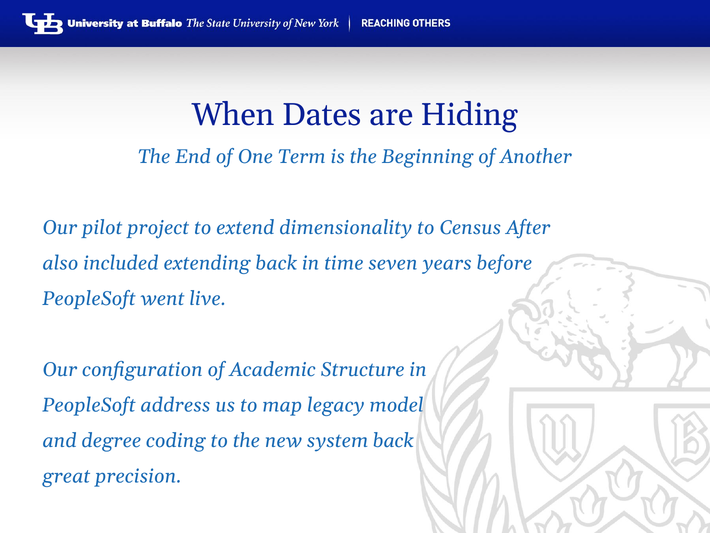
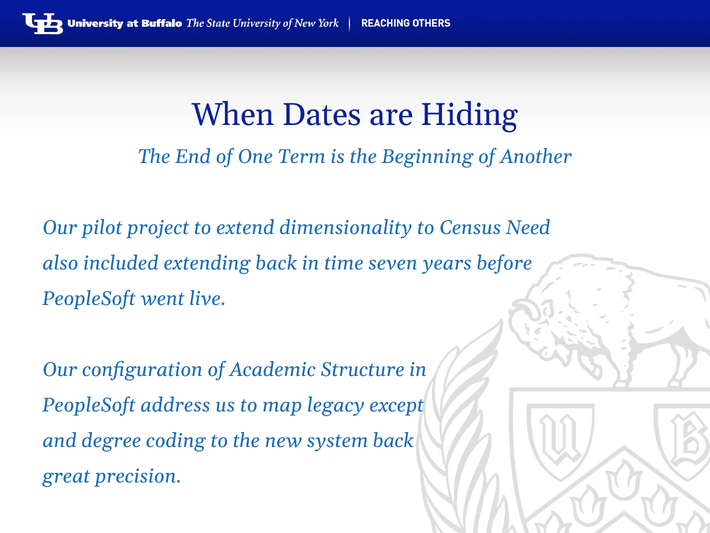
After: After -> Need
model: model -> except
